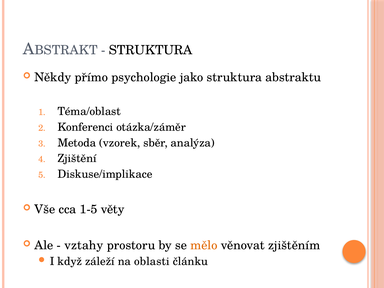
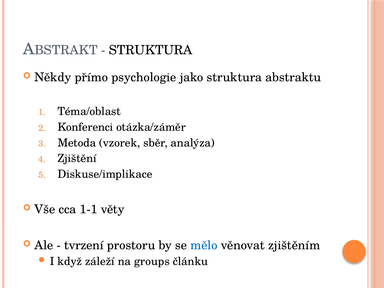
1-5: 1-5 -> 1-1
vztahy: vztahy -> tvrzení
mělo colour: orange -> blue
oblasti: oblasti -> groups
